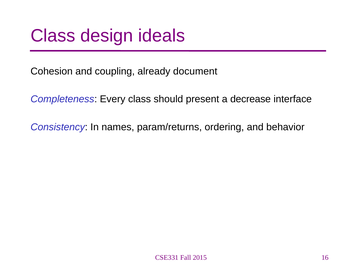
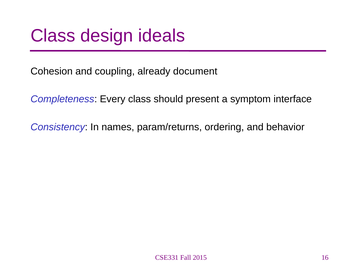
decrease: decrease -> symptom
